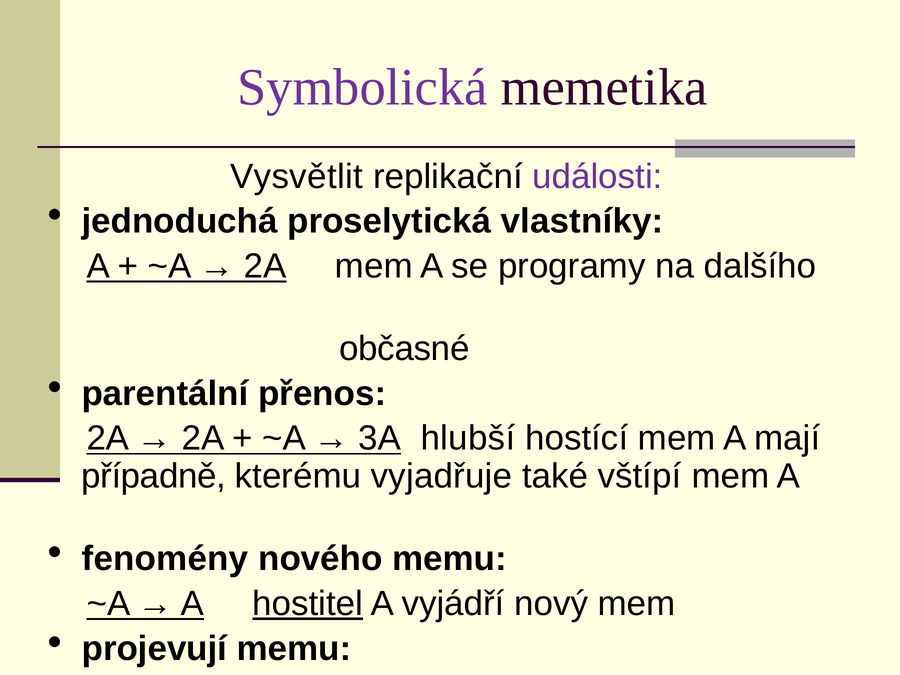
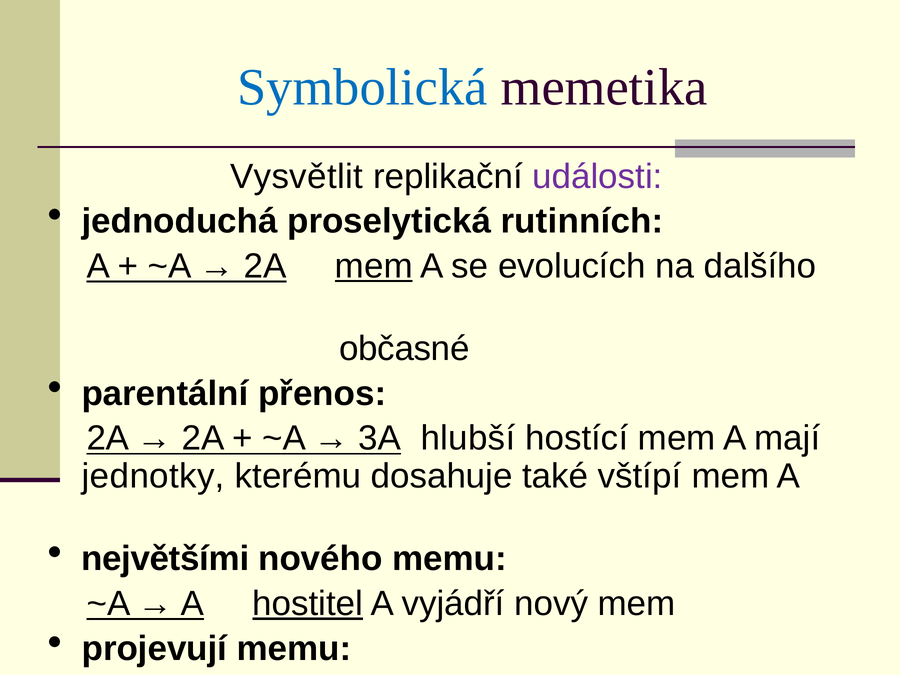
Symbolická colour: purple -> blue
vlastníky: vlastníky -> rutinních
mem at (374, 266) underline: none -> present
programy: programy -> evolucích
případně: případně -> jednotky
vyjadřuje: vyjadřuje -> dosahuje
fenomény: fenomény -> největšími
